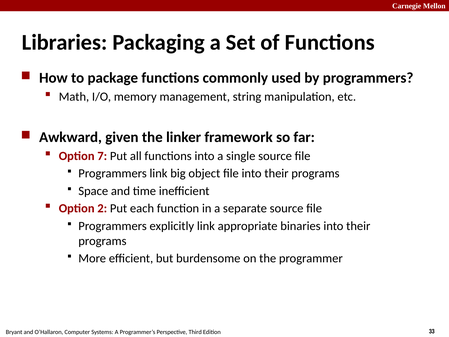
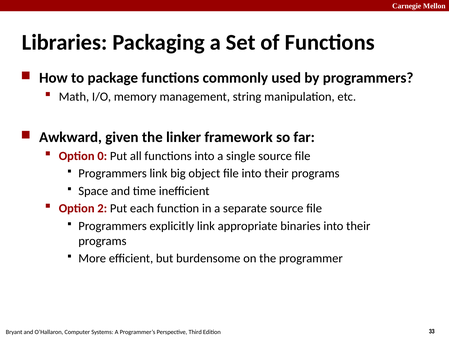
7: 7 -> 0
